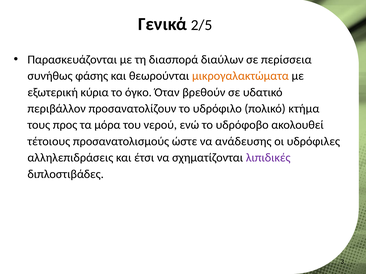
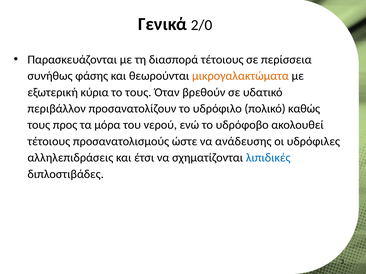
2/5: 2/5 -> 2/0
διασπορά διαύλων: διαύλων -> τέτοιους
το όγκο: όγκο -> τους
κτήμα: κτήμα -> καθώς
λιπιδικές colour: purple -> blue
